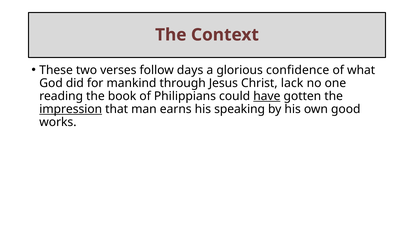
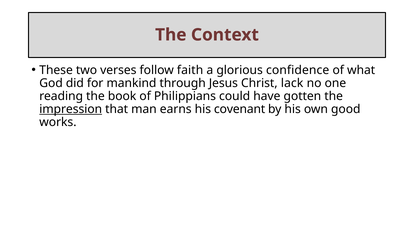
days: days -> faith
have underline: present -> none
speaking: speaking -> covenant
